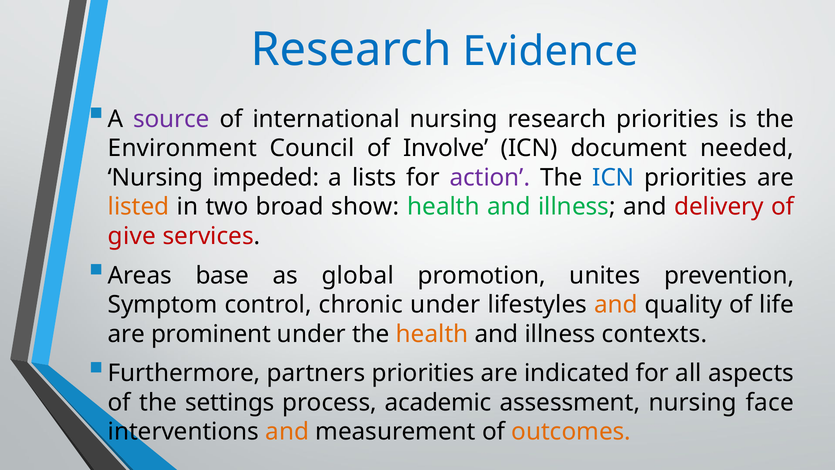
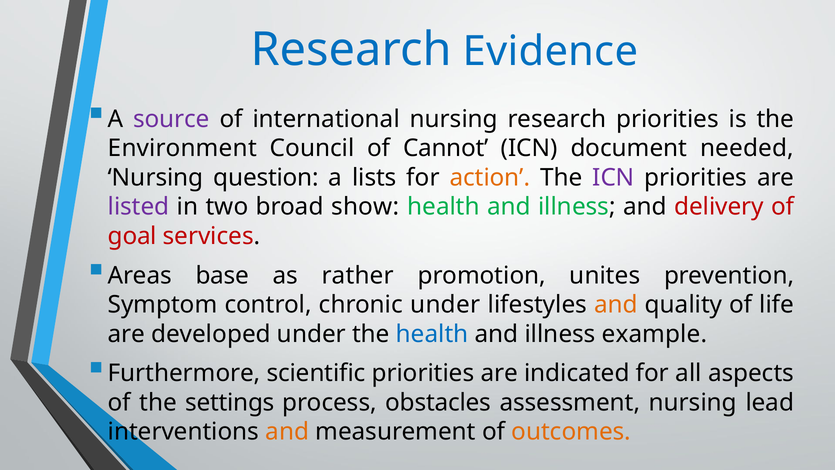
Involve: Involve -> Cannot
impeded: impeded -> question
action colour: purple -> orange
ICN at (613, 177) colour: blue -> purple
listed colour: orange -> purple
give: give -> goal
global: global -> rather
prominent: prominent -> developed
health at (432, 334) colour: orange -> blue
contexts: contexts -> example
partners: partners -> scientific
academic: academic -> obstacles
face: face -> lead
